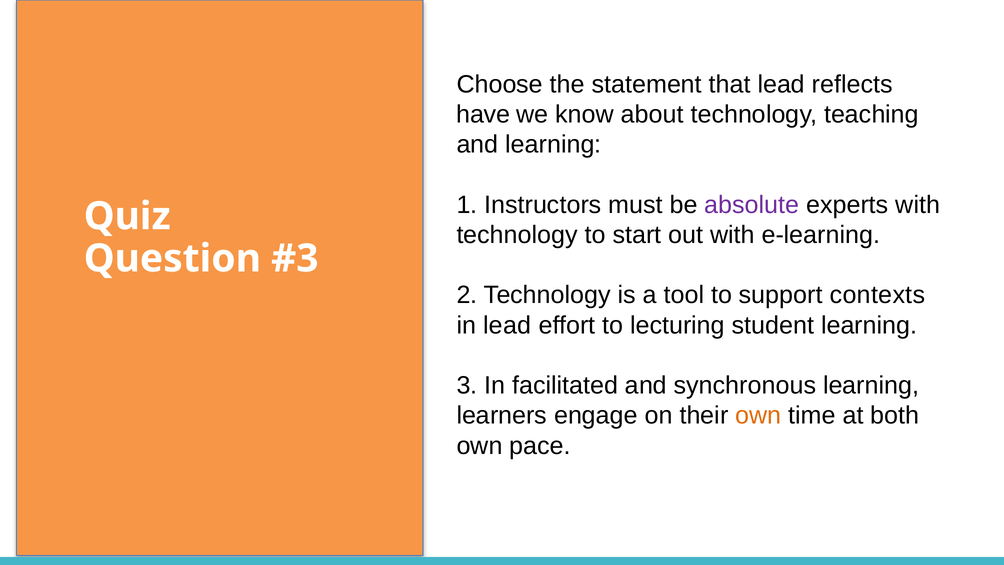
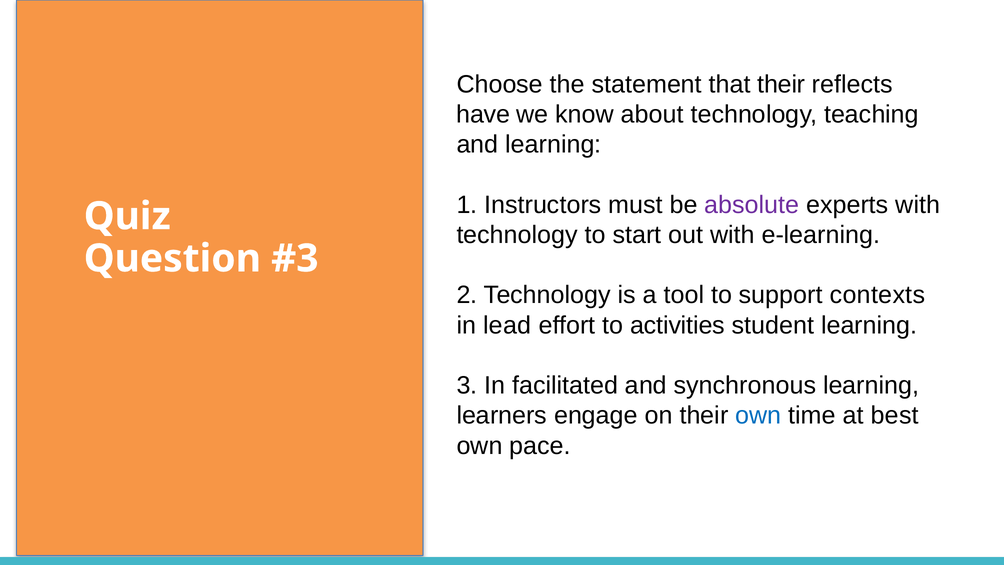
that lead: lead -> their
lecturing: lecturing -> activities
own at (758, 416) colour: orange -> blue
both: both -> best
